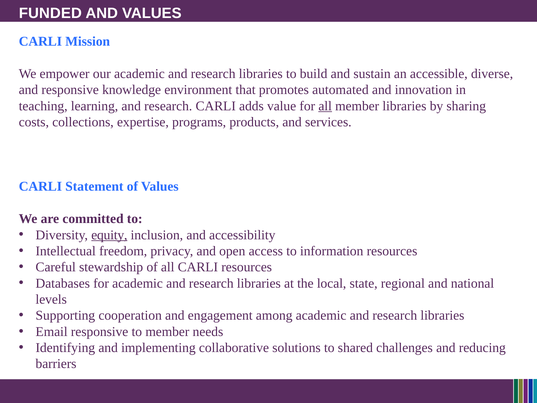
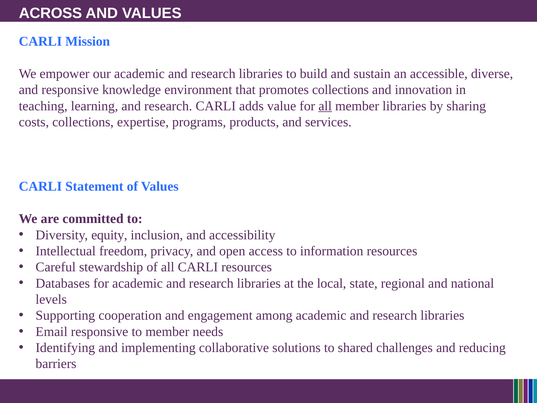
FUNDED: FUNDED -> ACROSS
promotes automated: automated -> collections
equity underline: present -> none
